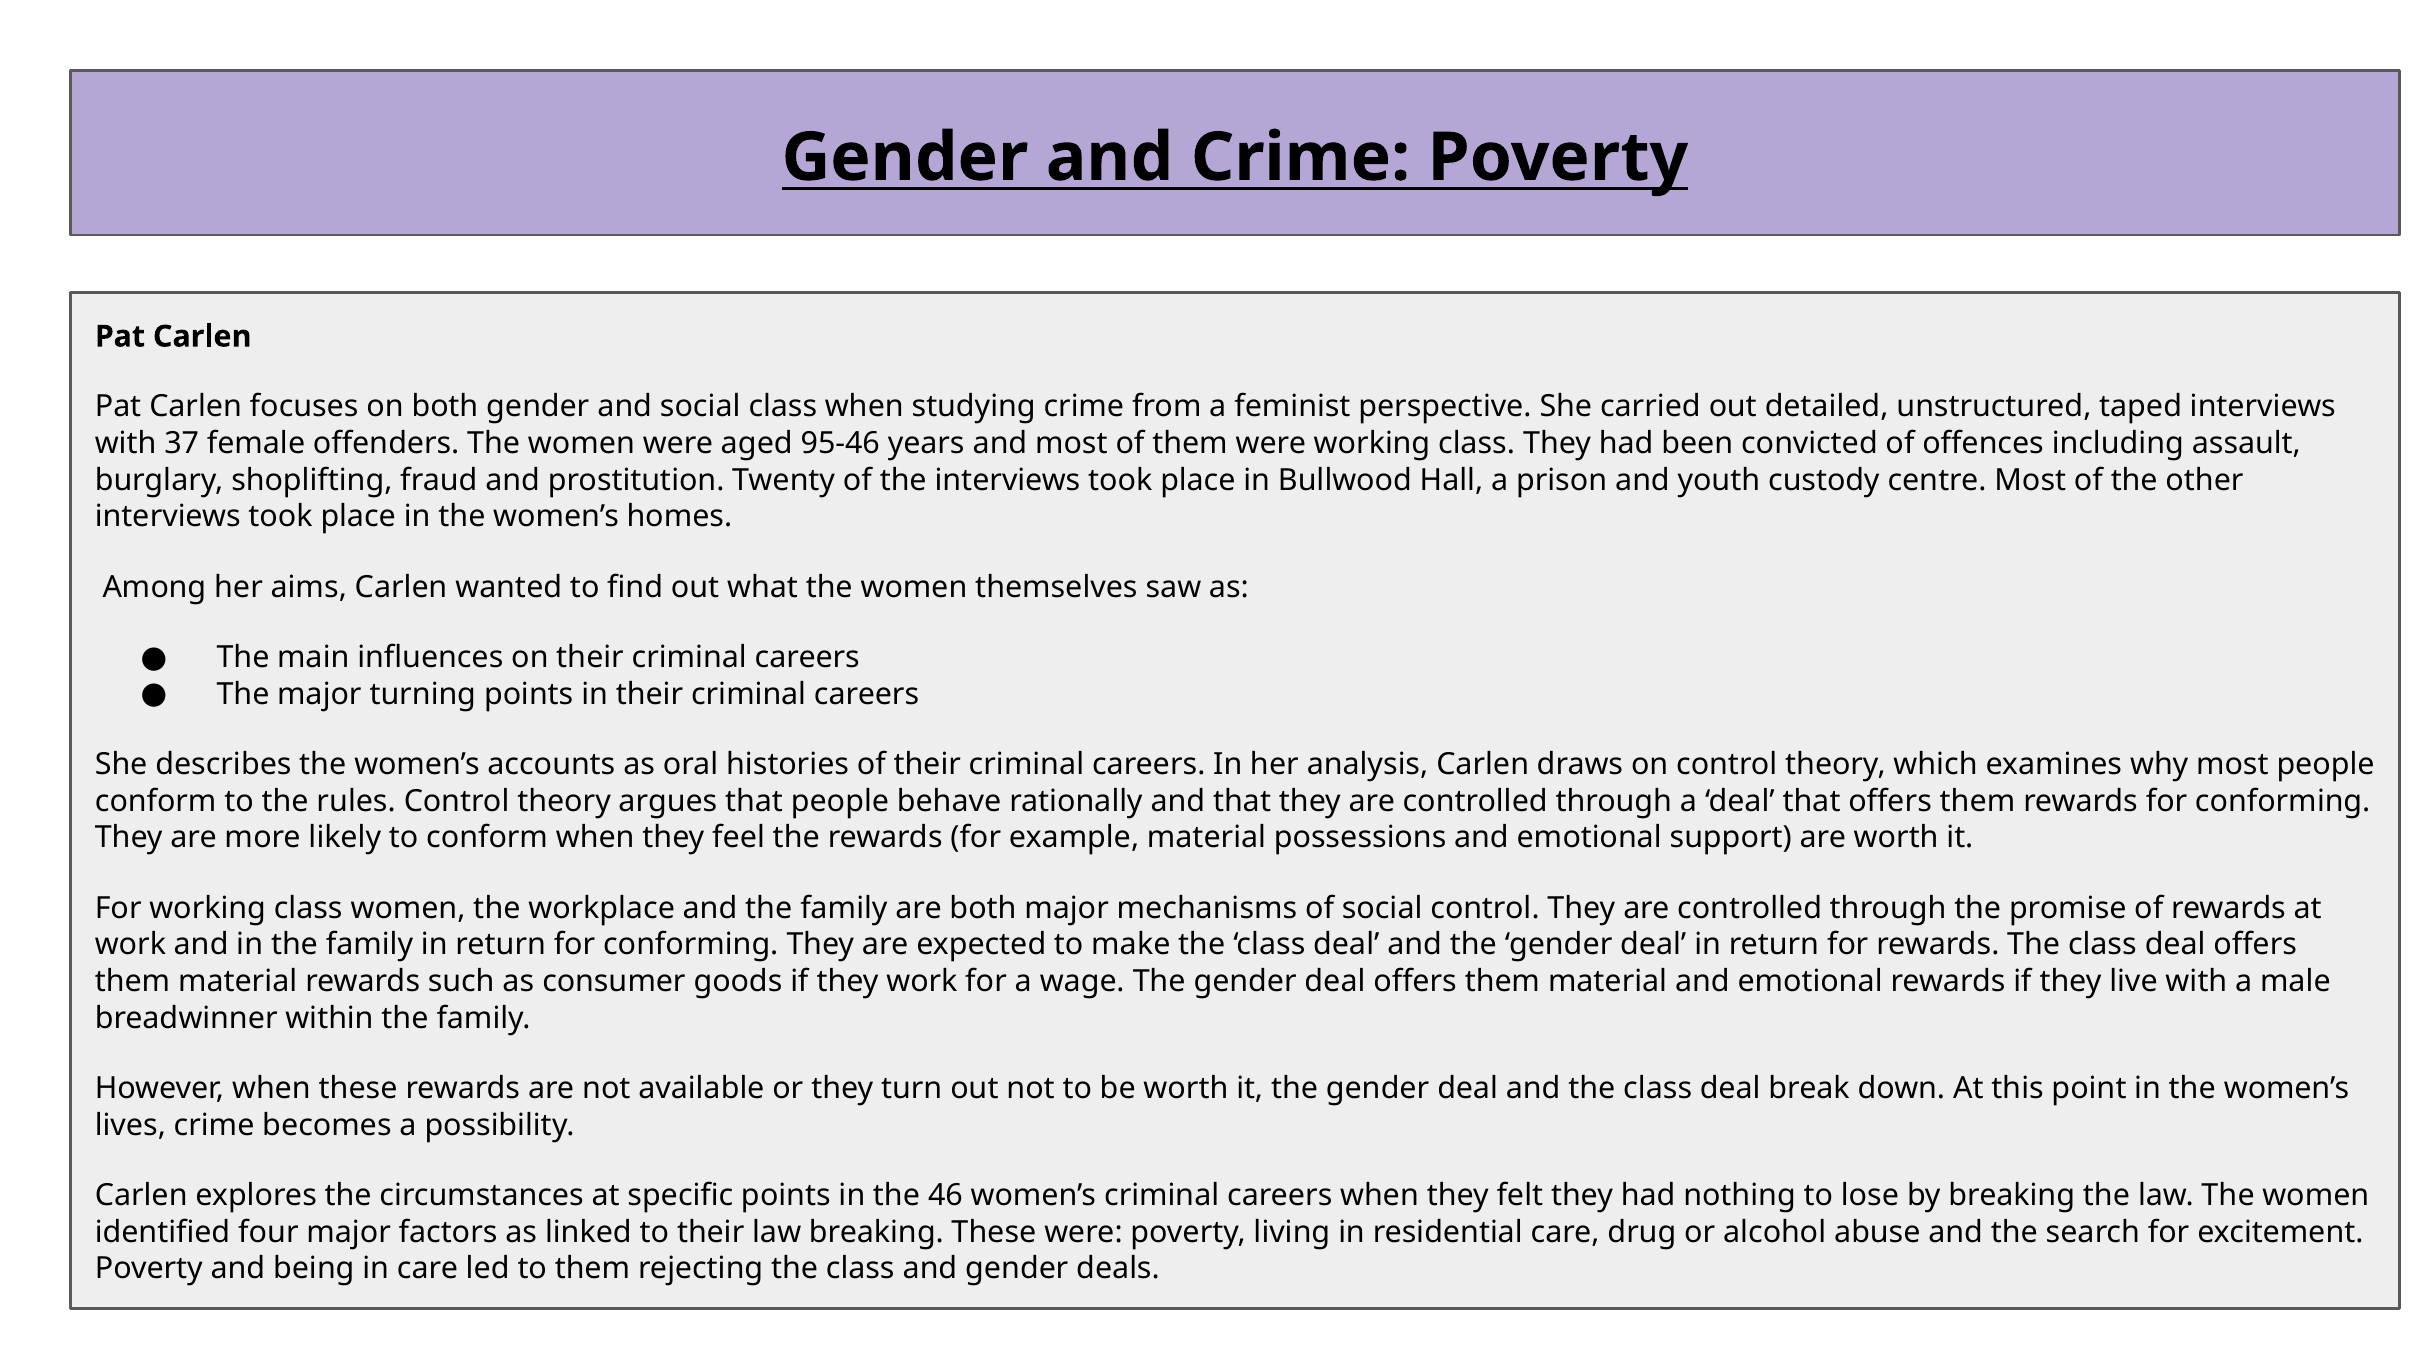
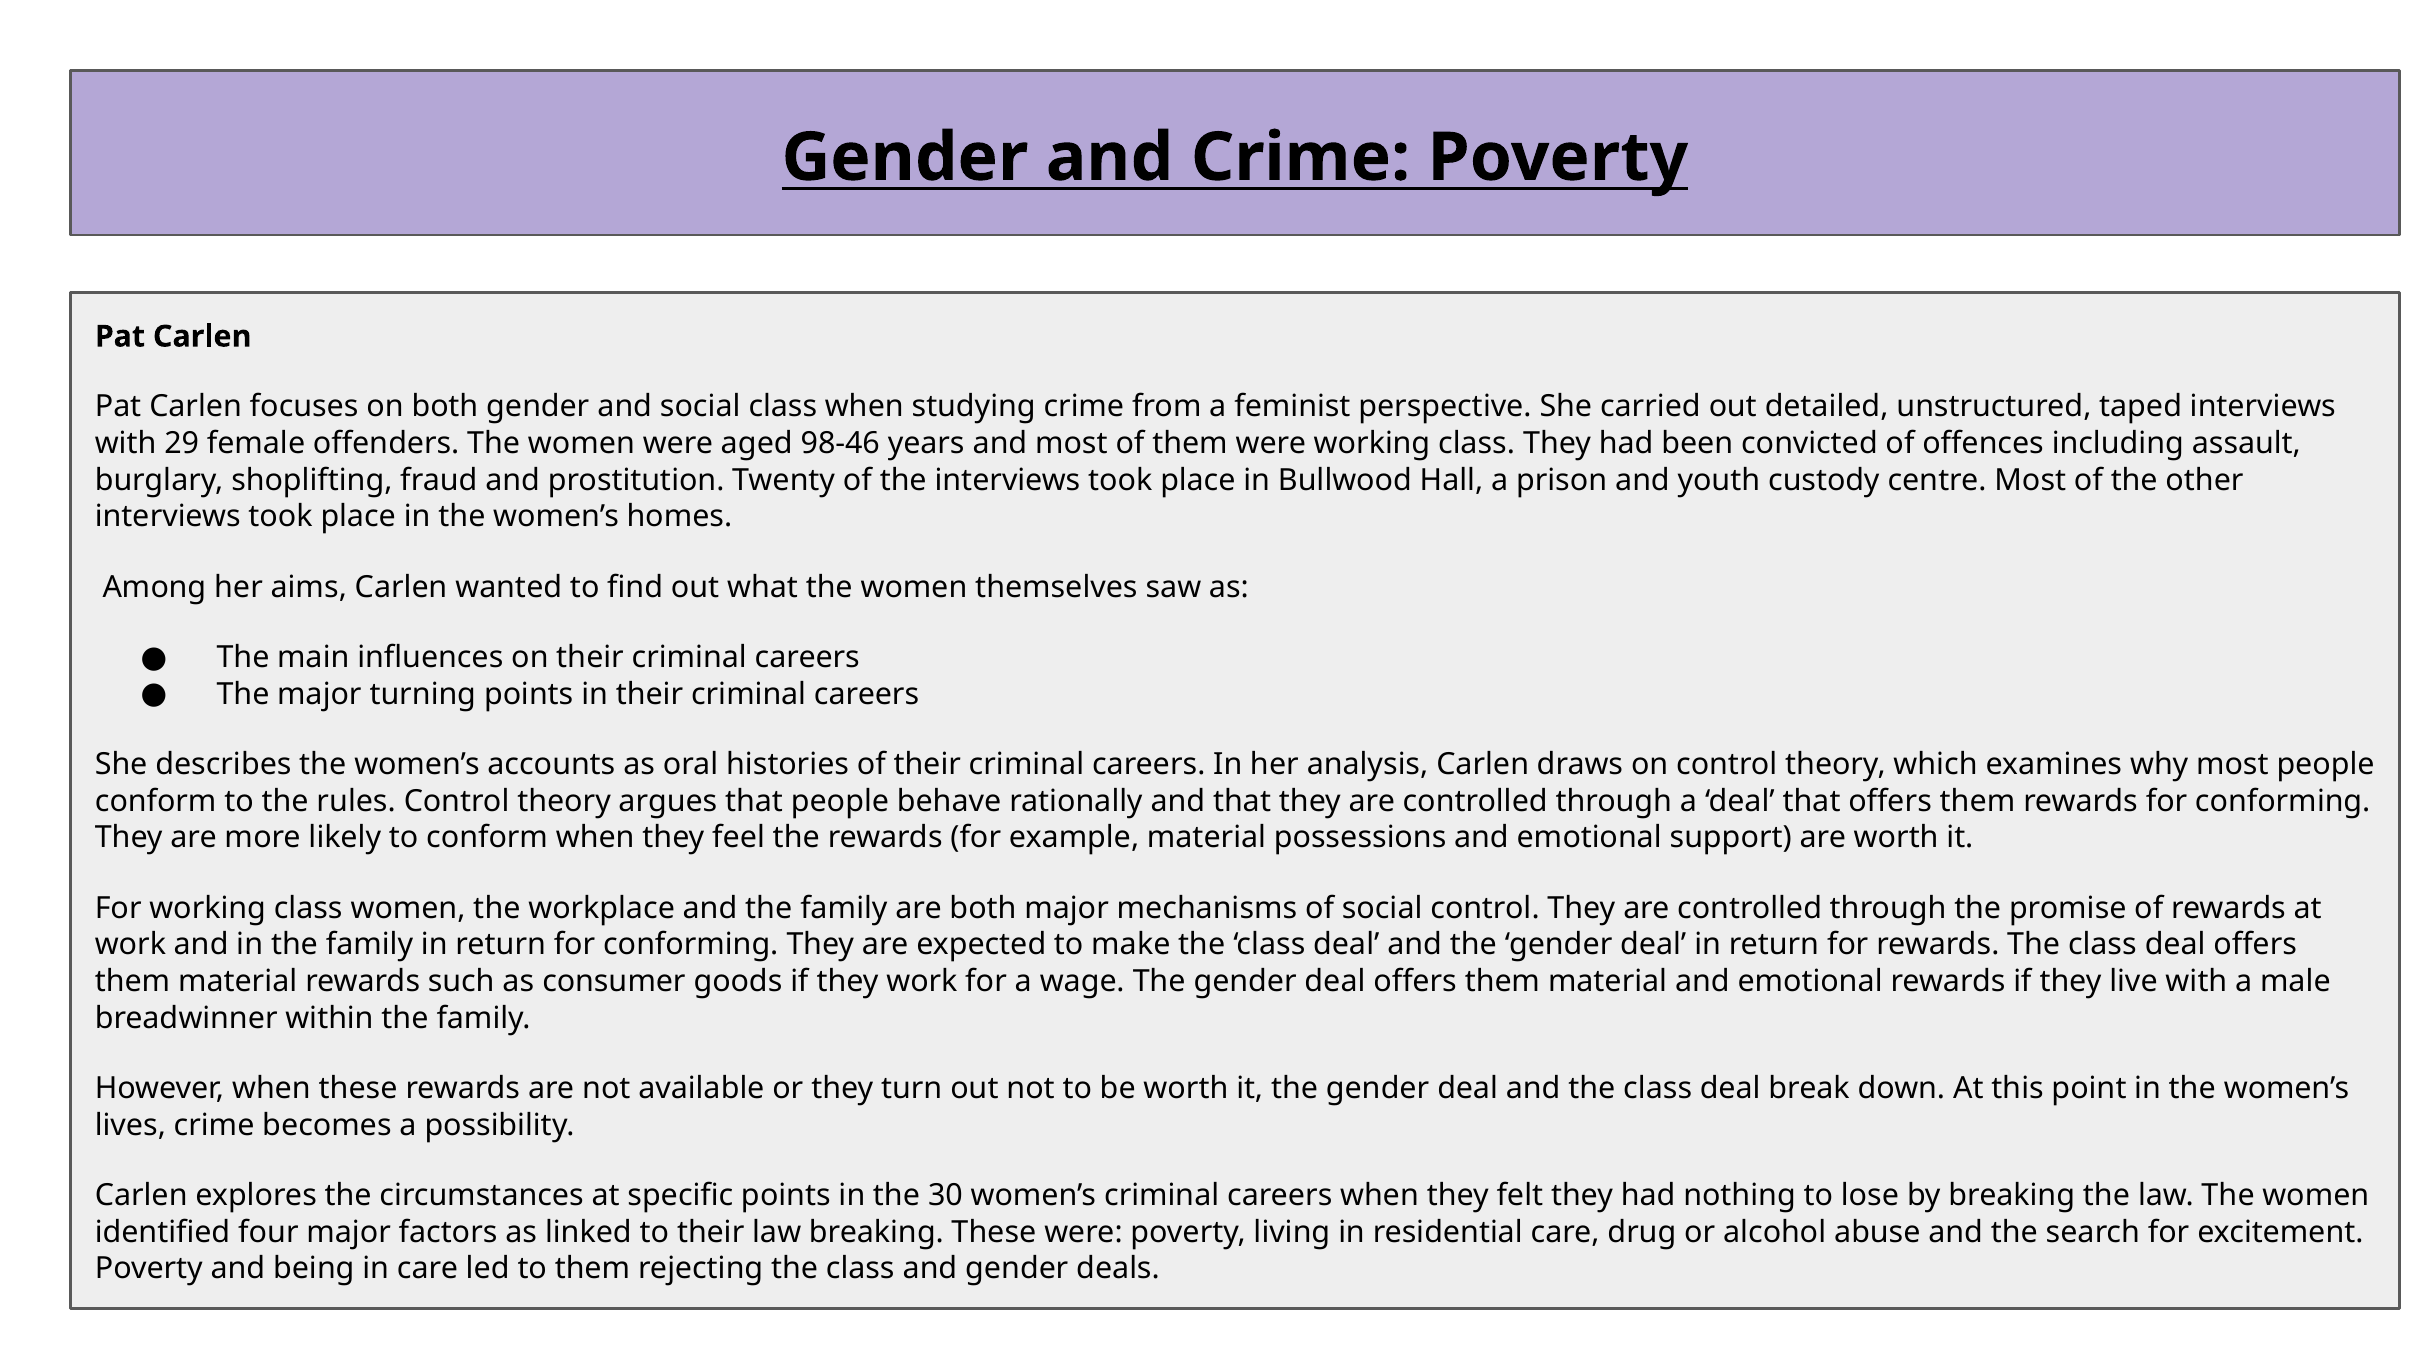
37: 37 -> 29
95-46: 95-46 -> 98-46
46: 46 -> 30
